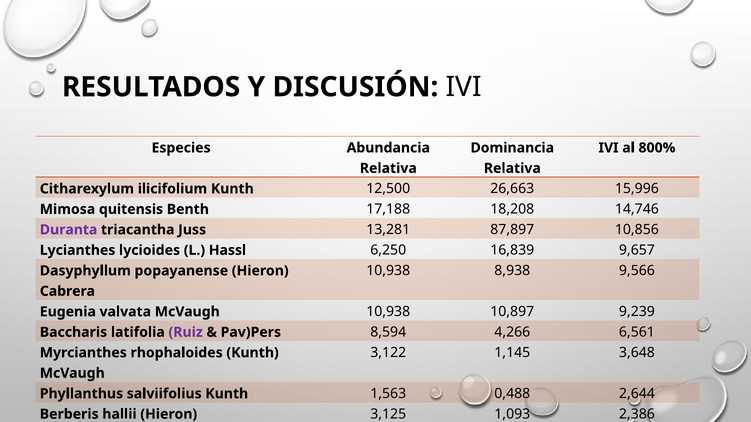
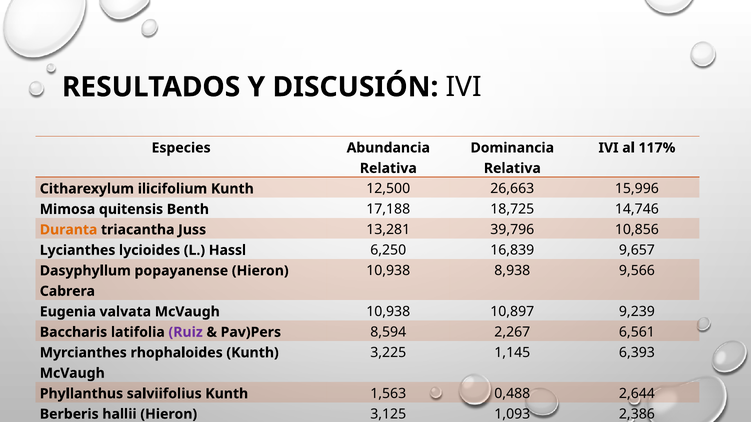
800%: 800% -> 117%
18,208: 18,208 -> 18,725
Duranta colour: purple -> orange
87,897: 87,897 -> 39,796
4,266: 4,266 -> 2,267
3,122: 3,122 -> 3,225
3,648: 3,648 -> 6,393
